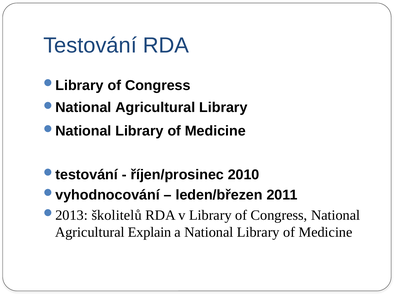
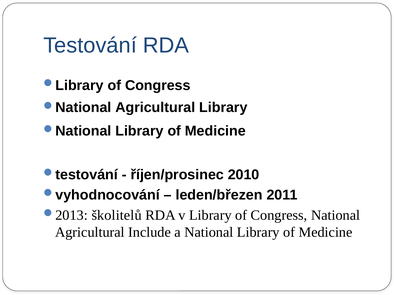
Explain: Explain -> Include
